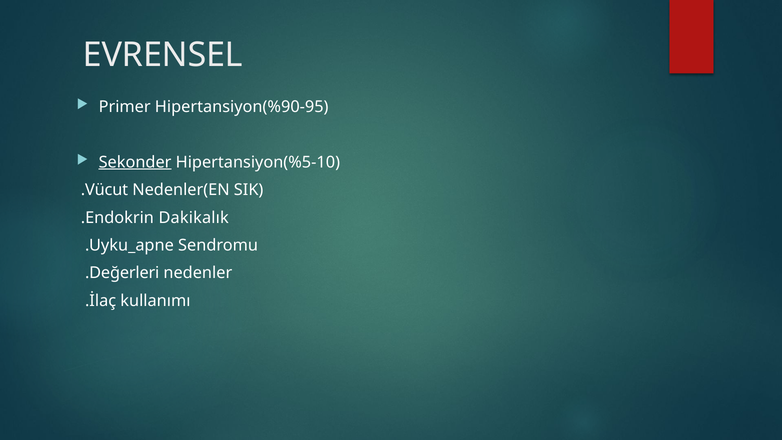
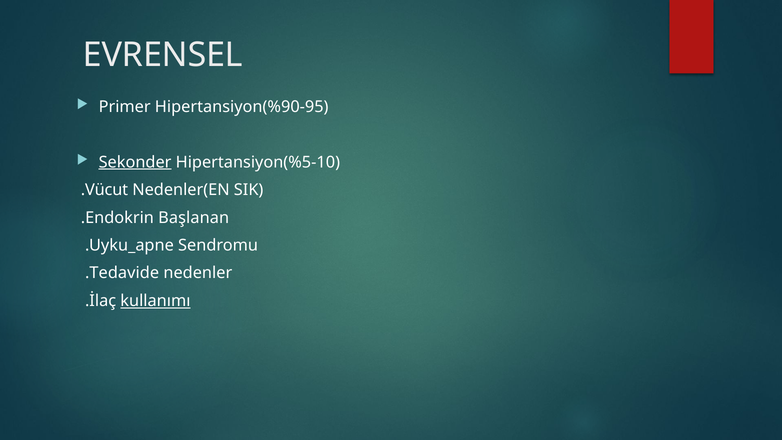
Dakikalık: Dakikalık -> Başlanan
.Değerleri: .Değerleri -> .Tedavide
kullanımı underline: none -> present
